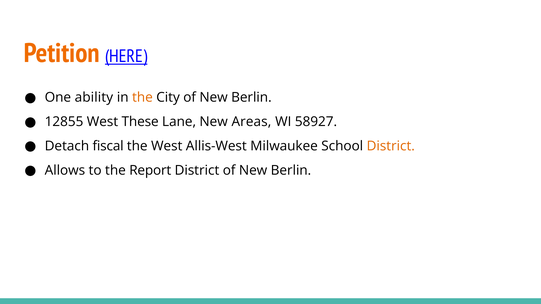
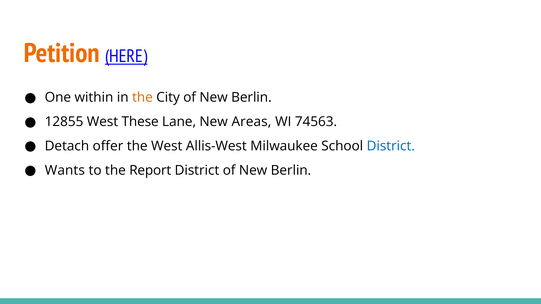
ability: ability -> within
58927: 58927 -> 74563
fiscal: fiscal -> offer
District at (391, 146) colour: orange -> blue
Allows: Allows -> Wants
